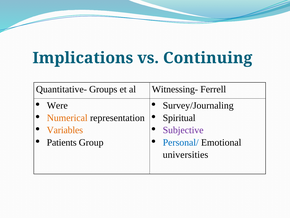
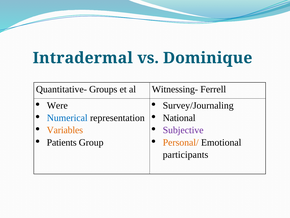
Implications: Implications -> Intradermal
Continuing: Continuing -> Dominique
Numerical colour: orange -> blue
Spiritual: Spiritual -> National
Personal/ colour: blue -> orange
universities: universities -> participants
